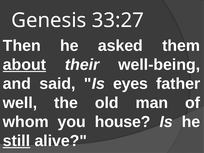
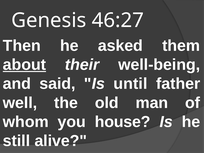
33:27: 33:27 -> 46:27
eyes: eyes -> until
still underline: present -> none
